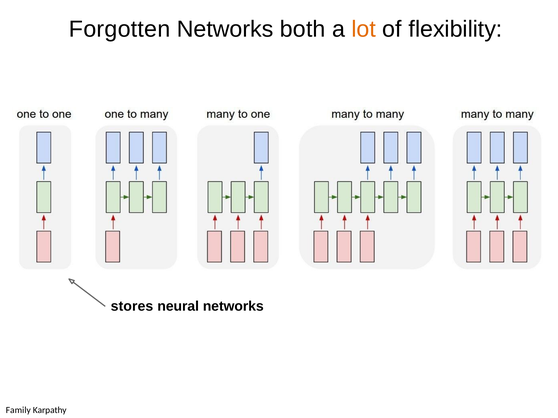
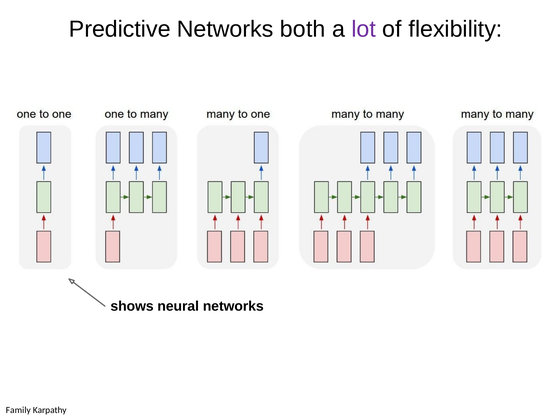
Forgotten: Forgotten -> Predictive
lot colour: orange -> purple
stores: stores -> shows
